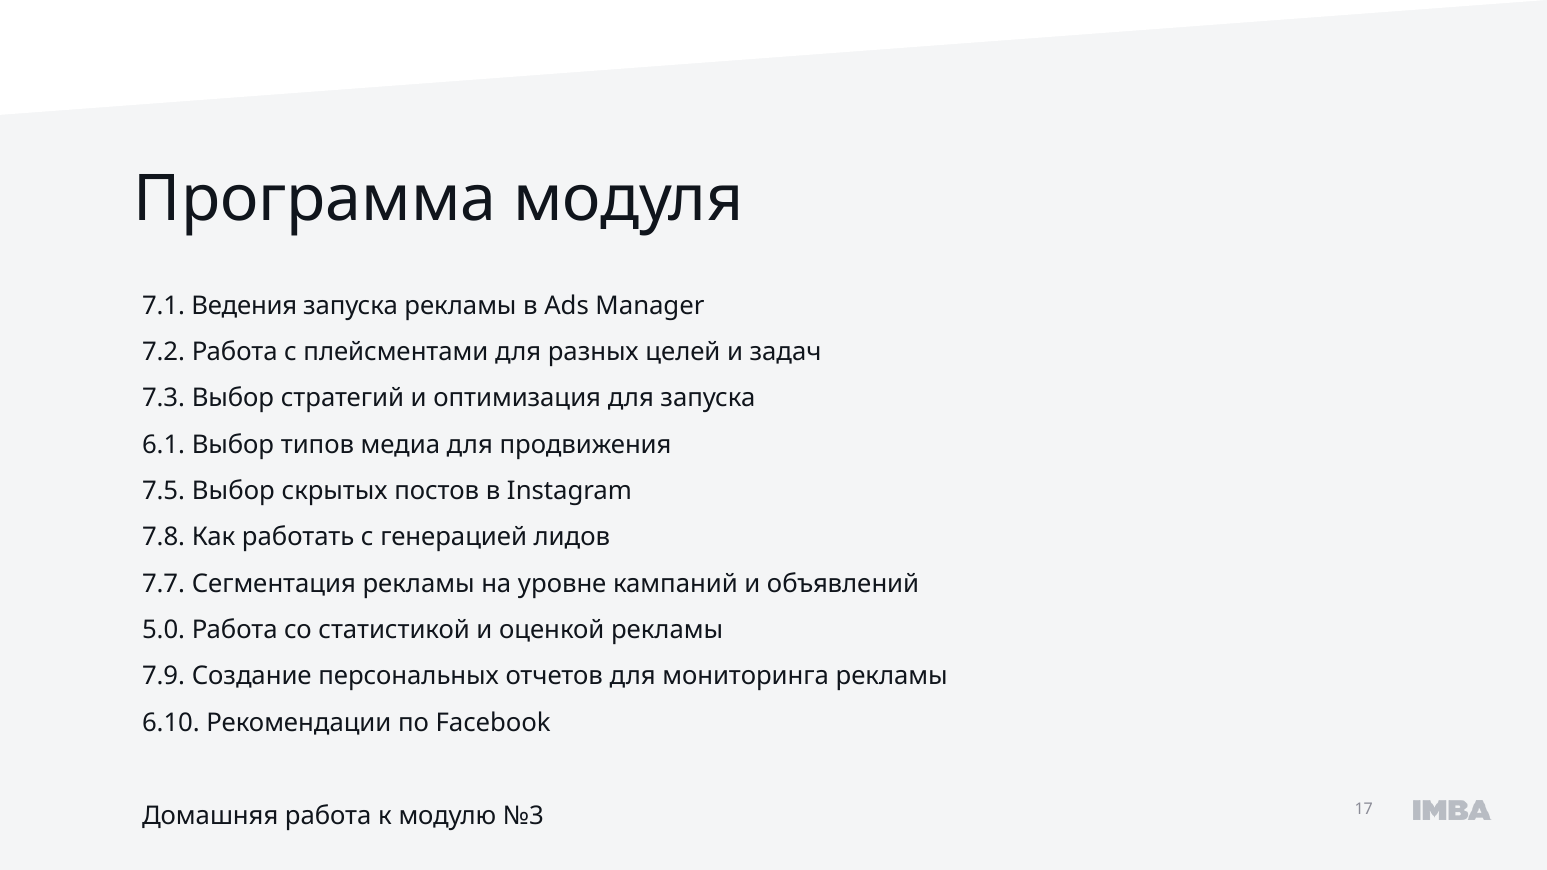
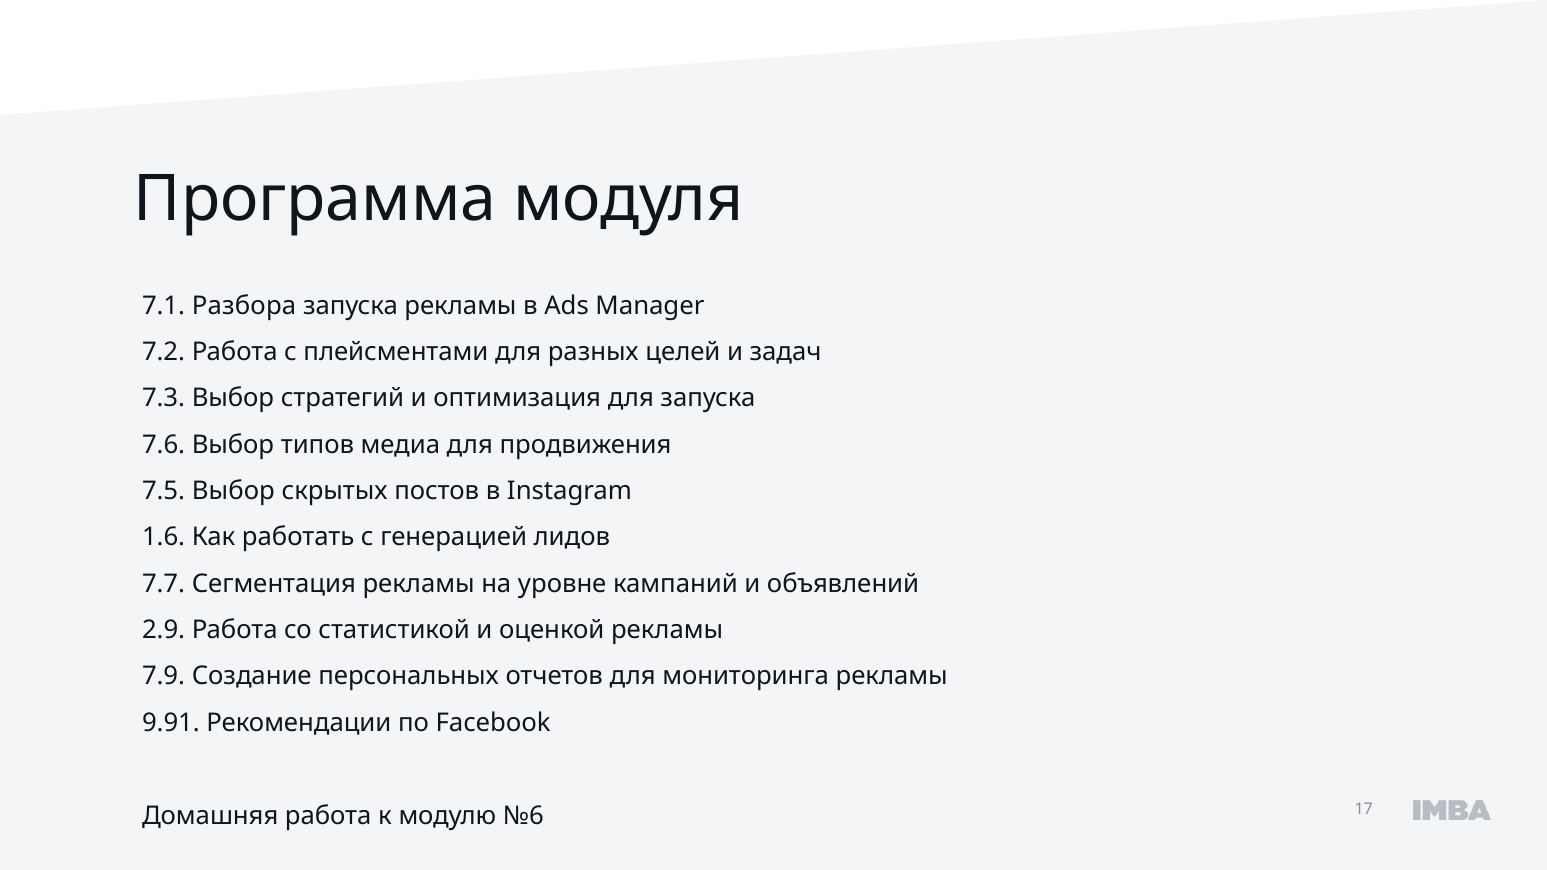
Ведения: Ведения -> Разбора
6.1: 6.1 -> 7.6
7.8: 7.8 -> 1.6
5.0: 5.0 -> 2.9
6.10: 6.10 -> 9.91
№3: №3 -> №6
